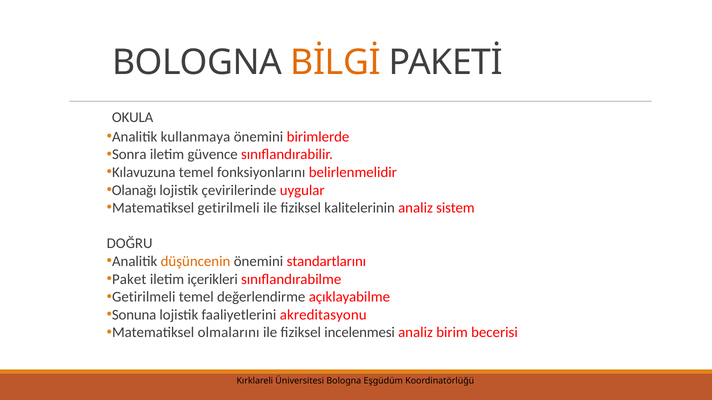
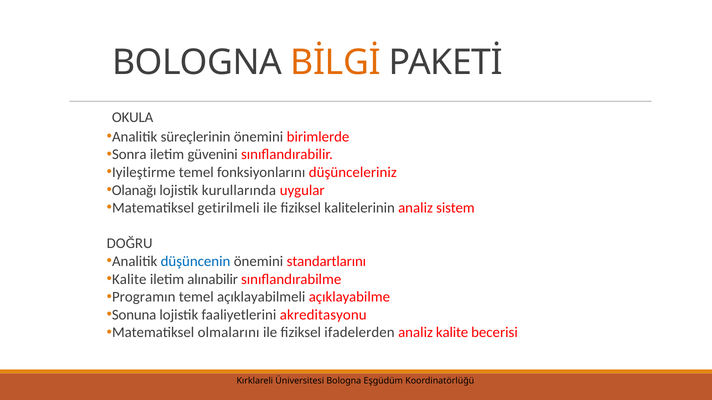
kullanmaya: kullanmaya -> süreçlerinin
güvence: güvence -> güvenini
Kılavuzuna: Kılavuzuna -> Iyileştirme
belirlenmelidir: belirlenmelidir -> düşünceleriniz
çevirilerinde: çevirilerinde -> kurullarında
düşüncenin colour: orange -> blue
Paket at (129, 280): Paket -> Kalite
içerikleri: içerikleri -> alınabilir
Getirilmeli at (144, 297): Getirilmeli -> Programın
değerlendirme: değerlendirme -> açıklayabilmeli
incelenmesi: incelenmesi -> ifadelerden
analiz birim: birim -> kalite
